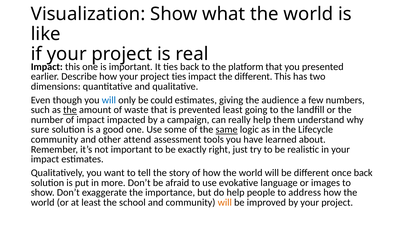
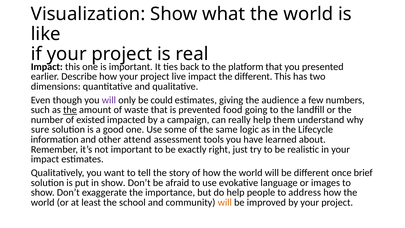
project ties: ties -> live
will at (109, 100) colour: blue -> purple
prevented least: least -> food
of impact: impact -> existed
same underline: present -> none
community at (55, 139): community -> information
once back: back -> brief
in more: more -> show
